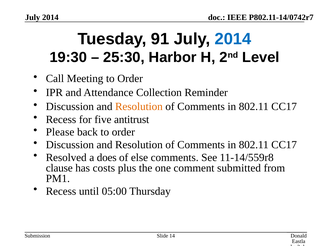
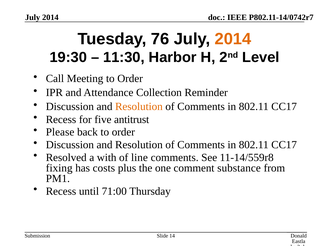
91: 91 -> 76
2014 at (233, 39) colour: blue -> orange
25:30: 25:30 -> 11:30
does: does -> with
else: else -> line
clause: clause -> fixing
submitted: submitted -> substance
05:00: 05:00 -> 71:00
